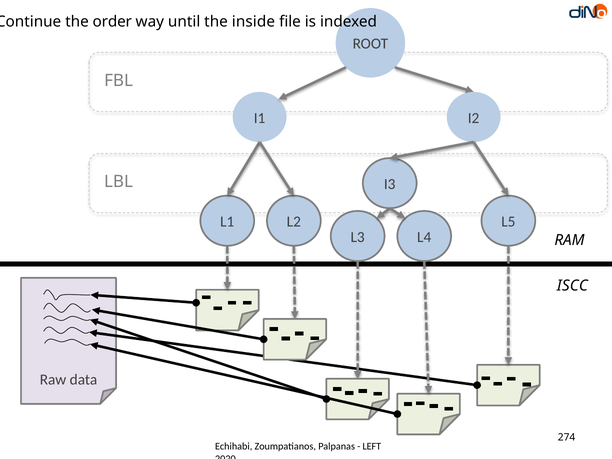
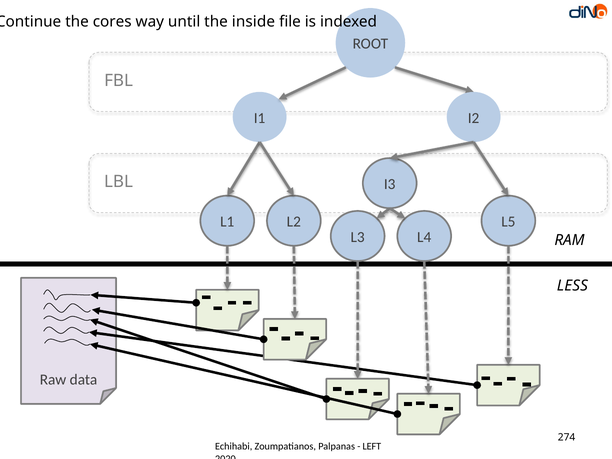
order: order -> cores
ISCC: ISCC -> LESS
